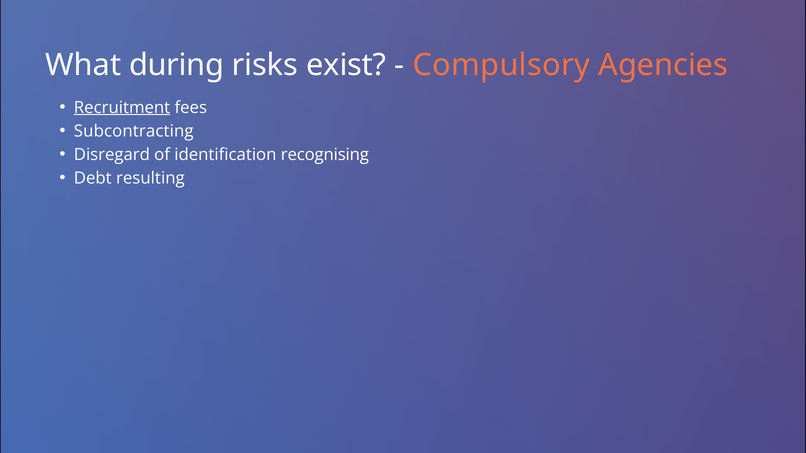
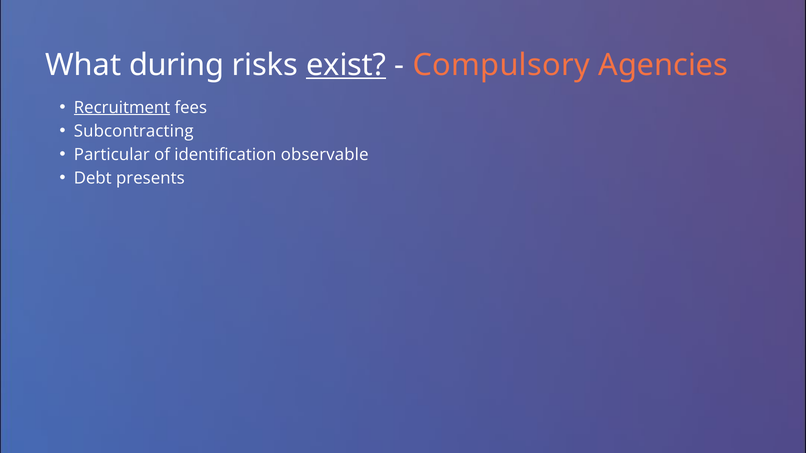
exist underline: none -> present
Disregard: Disregard -> Particular
recognising: recognising -> observable
resulting: resulting -> presents
